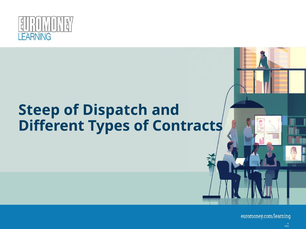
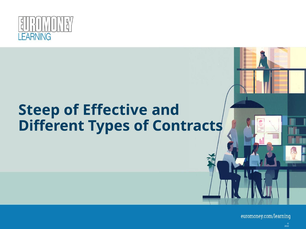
Dispatch: Dispatch -> Effective
